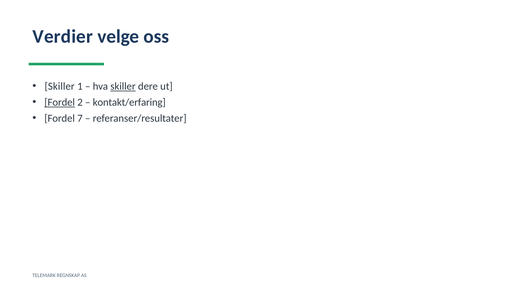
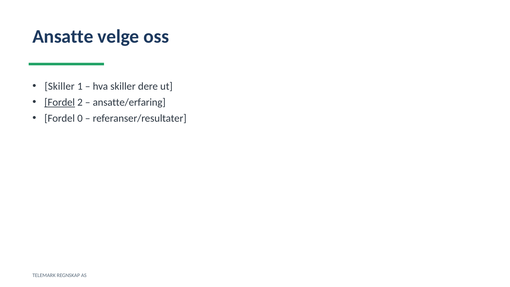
Verdier: Verdier -> Ansatte
skiller at (123, 86) underline: present -> none
kontakt/erfaring: kontakt/erfaring -> ansatte/erfaring
7: 7 -> 0
